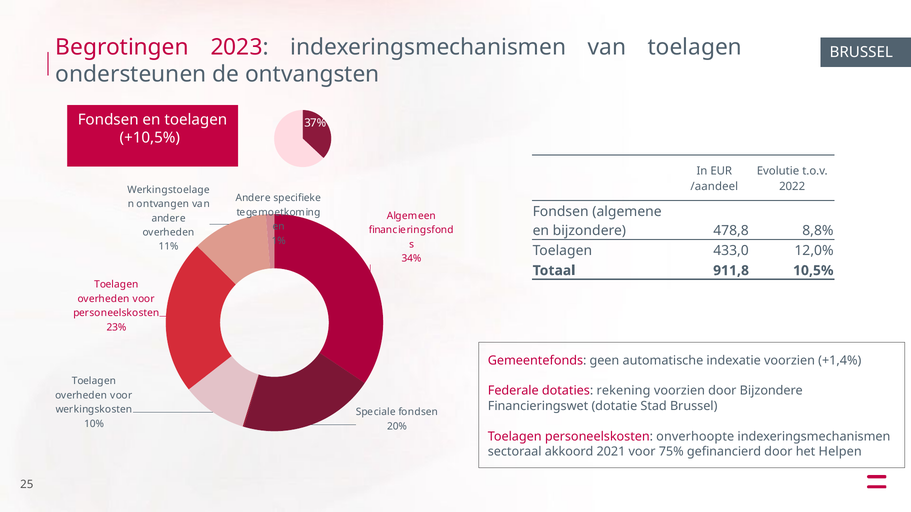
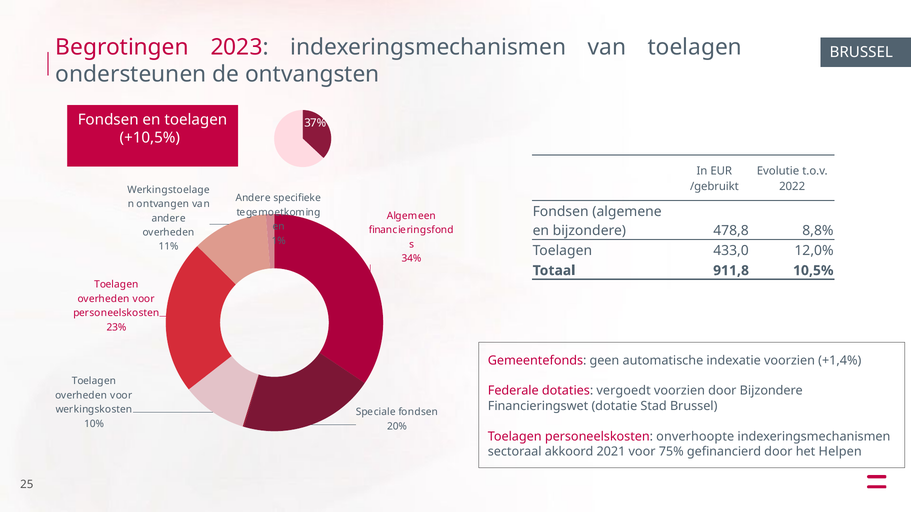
/aandeel: /aandeel -> /gebruikt
rekening: rekening -> vergoedt
